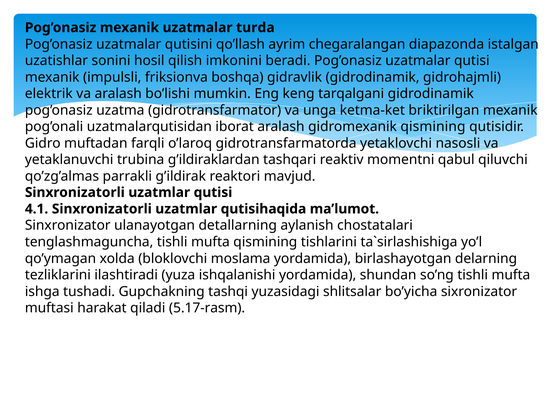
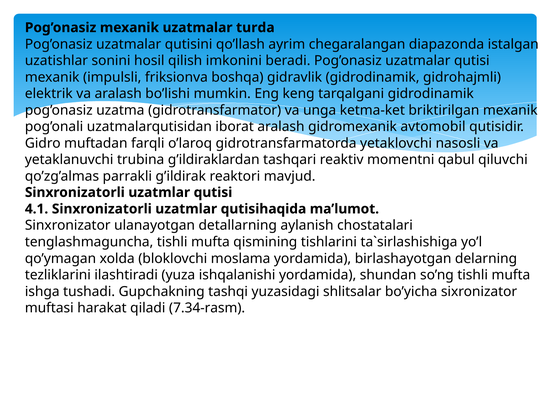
gidromexanik qismining: qismining -> avtomobil
5.17-rasm: 5.17-rasm -> 7.34-rasm
